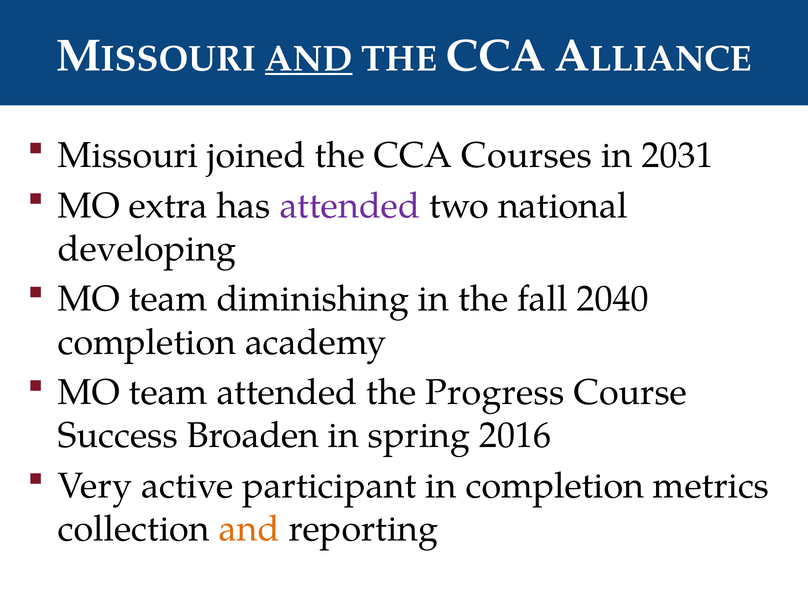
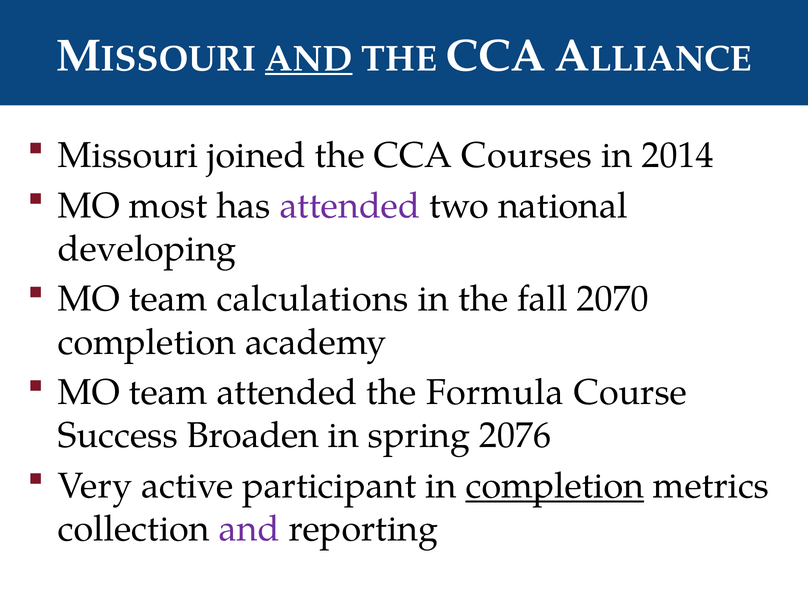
2031: 2031 -> 2014
extra: extra -> most
diminishing: diminishing -> calculations
2040: 2040 -> 2070
Progress: Progress -> Formula
2016: 2016 -> 2076
completion at (555, 486) underline: none -> present
and at (249, 529) colour: orange -> purple
